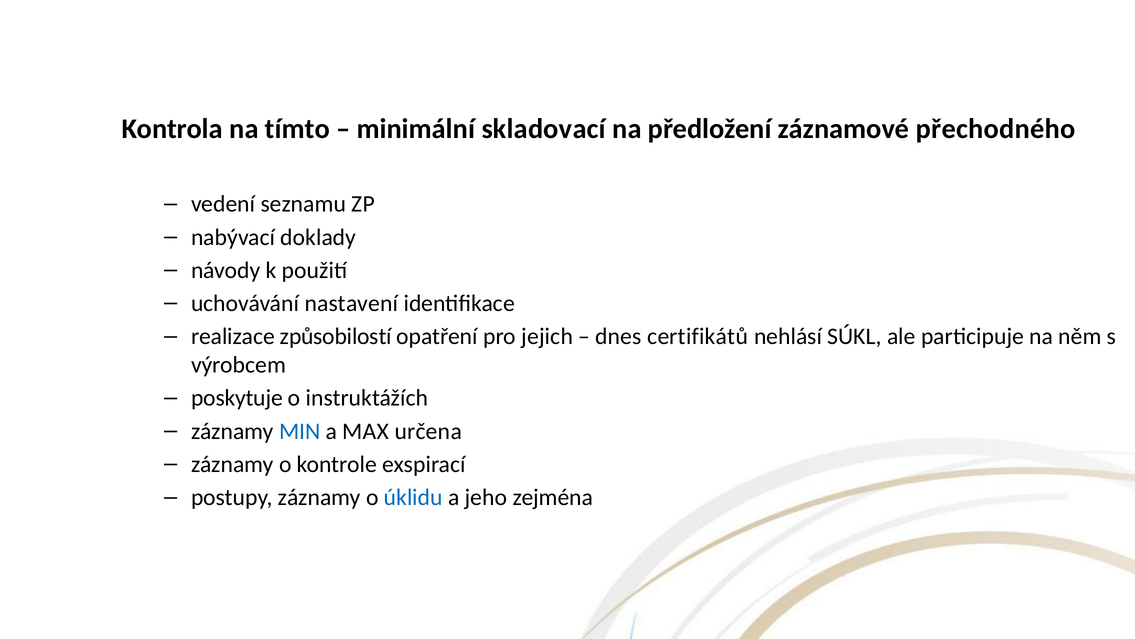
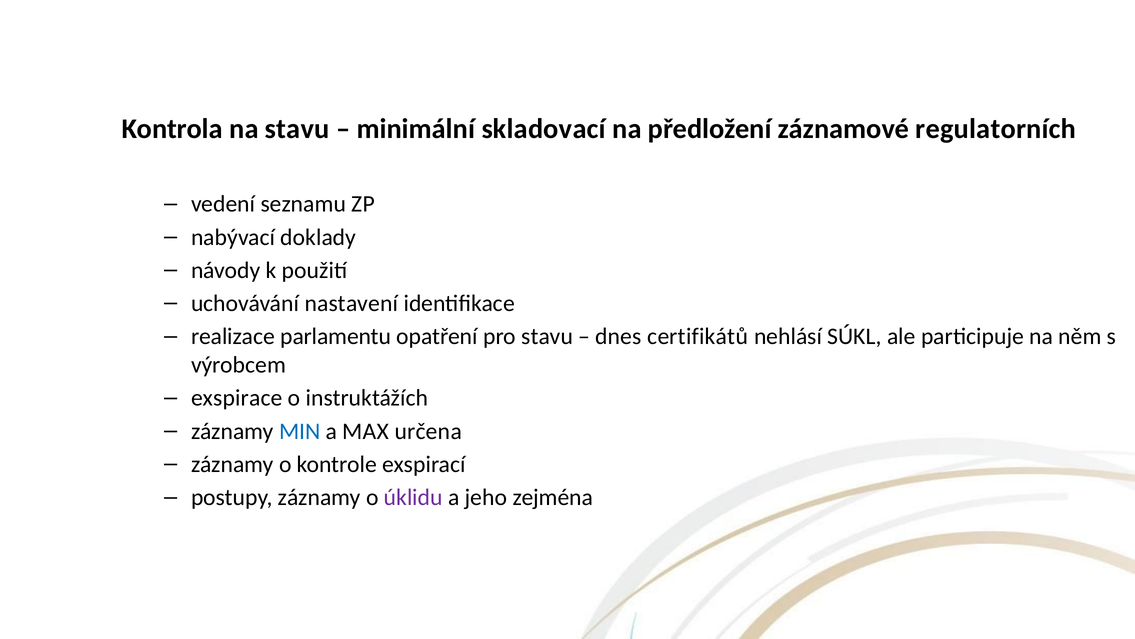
na tímto: tímto -> stavu
přechodného: přechodného -> regulatorních
způsobilostí: způsobilostí -> parlamentu
pro jejich: jejich -> stavu
poskytuje: poskytuje -> exspirace
úklidu colour: blue -> purple
